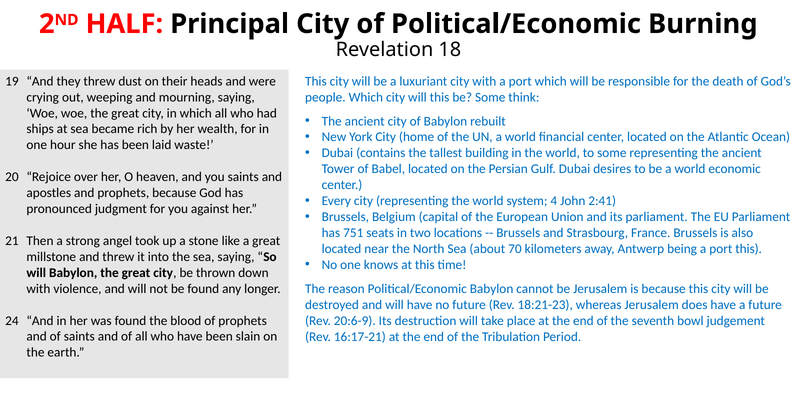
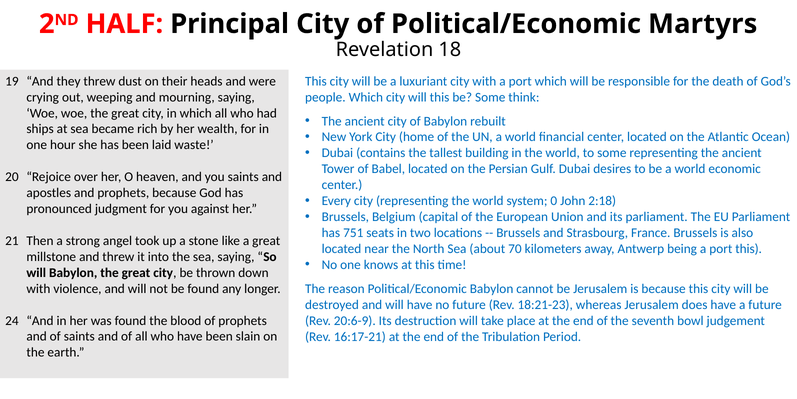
Burning: Burning -> Martyrs
4: 4 -> 0
2:41: 2:41 -> 2:18
